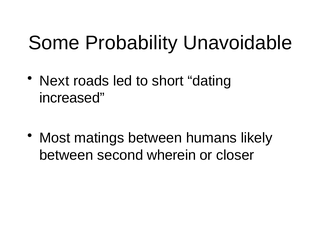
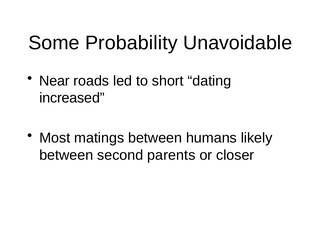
Next: Next -> Near
wherein: wherein -> parents
